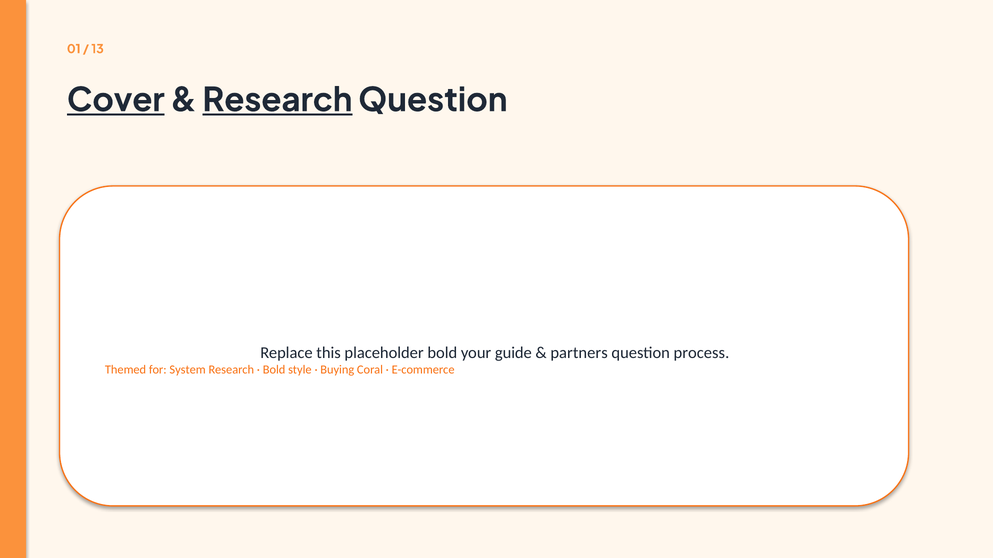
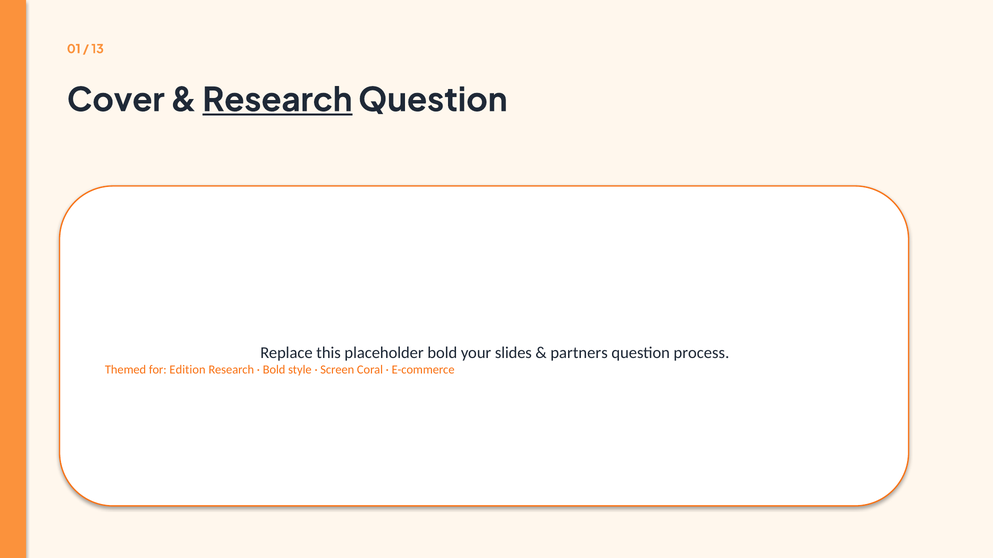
Cover underline: present -> none
guide: guide -> slides
System: System -> Edition
Buying: Buying -> Screen
